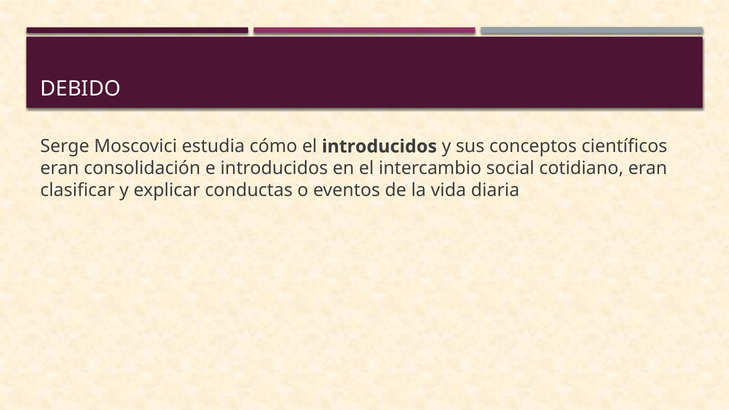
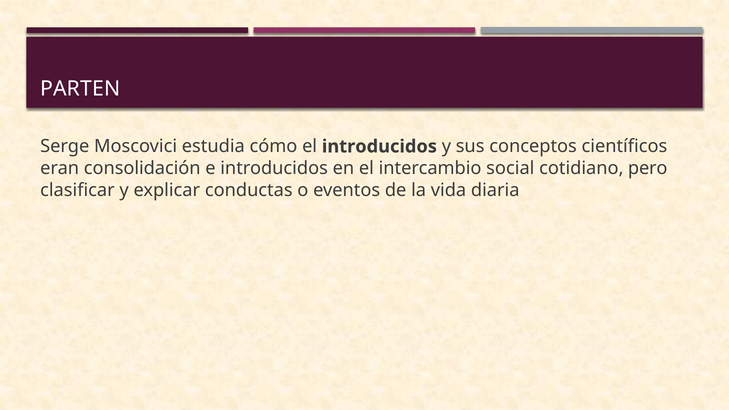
DEBIDO: DEBIDO -> PARTEN
cotidiano eran: eran -> pero
